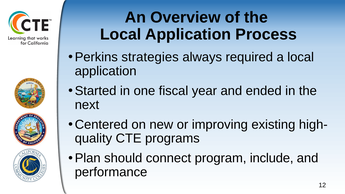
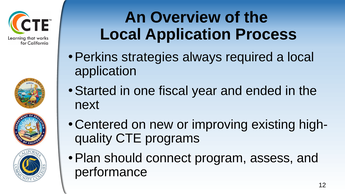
include: include -> assess
